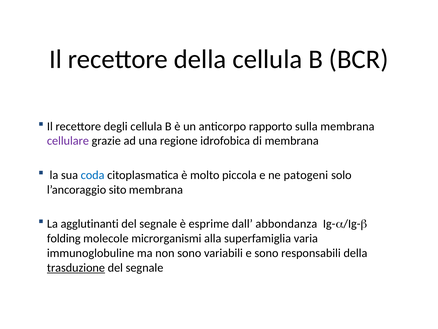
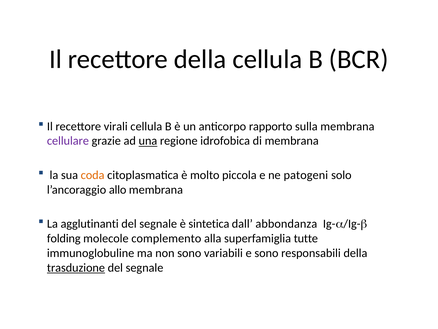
degli: degli -> virali
una underline: none -> present
coda colour: blue -> orange
sito: sito -> allo
esprime: esprime -> sintetica
microrganismi: microrganismi -> complemento
varia: varia -> tutte
